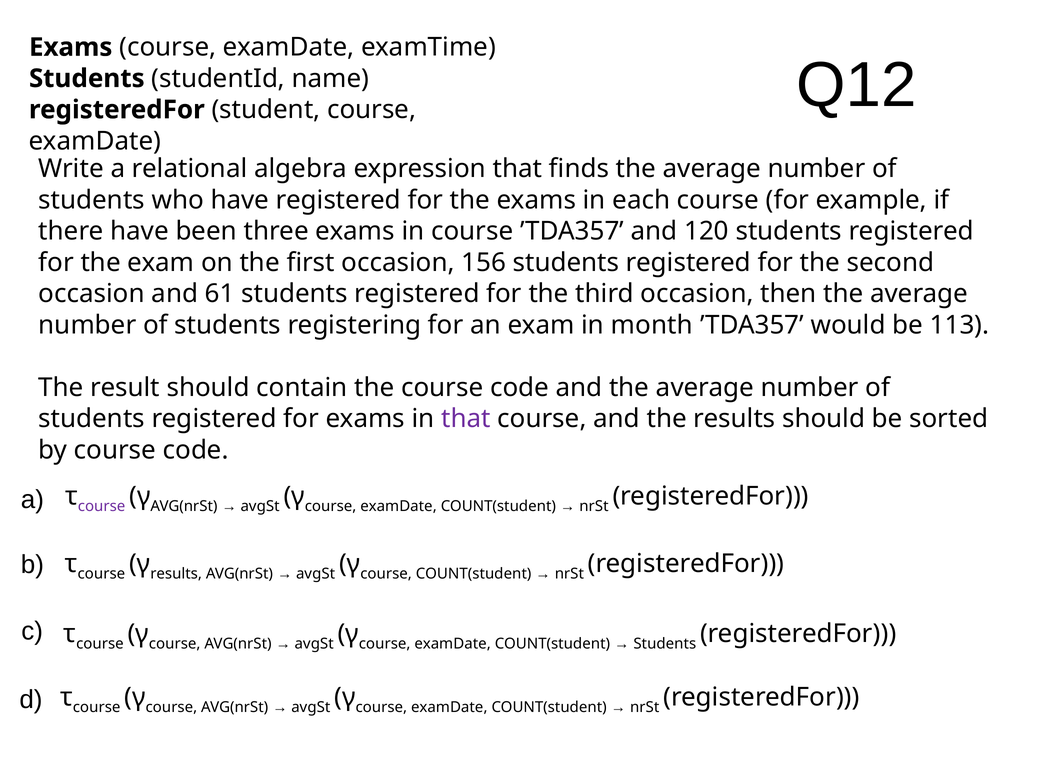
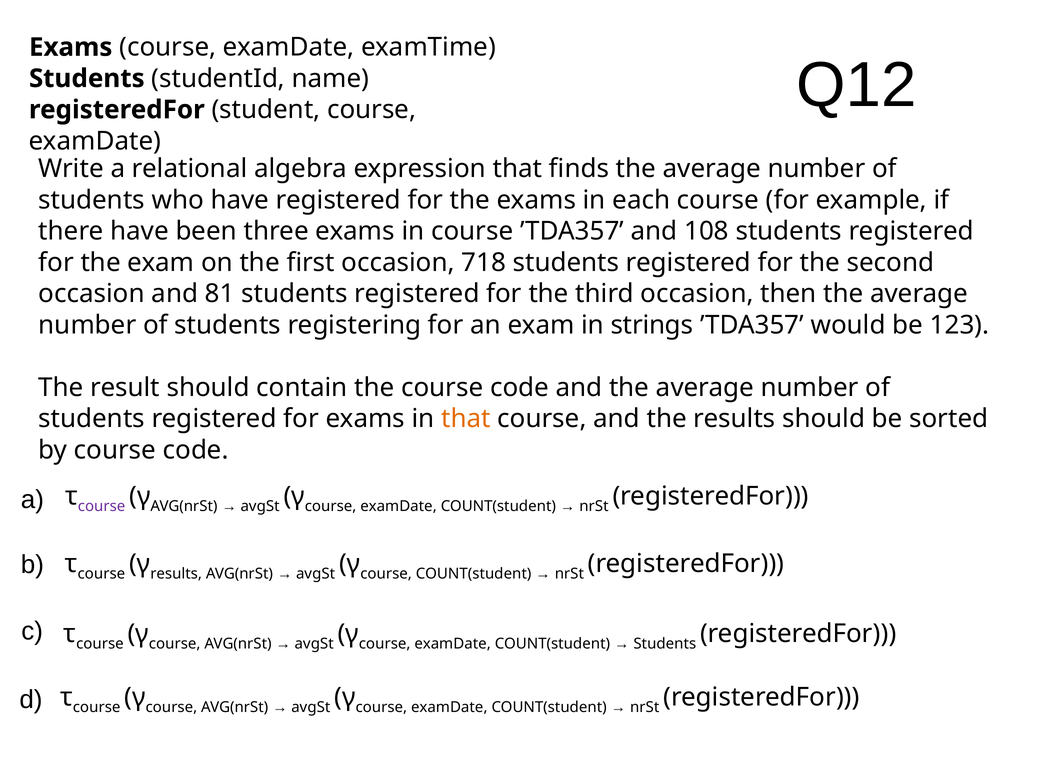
120: 120 -> 108
156: 156 -> 718
61: 61 -> 81
month: month -> strings
113: 113 -> 123
that at (466, 419) colour: purple -> orange
